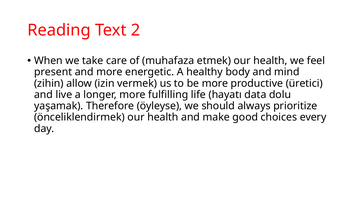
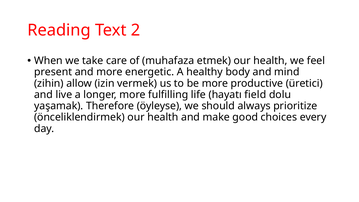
data: data -> field
